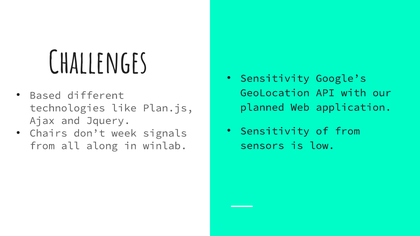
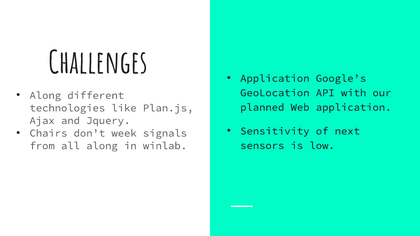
Sensitivity at (275, 78): Sensitivity -> Application
Based at (45, 95): Based -> Along
of from: from -> next
